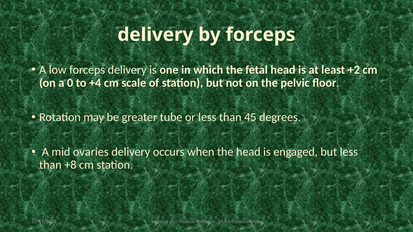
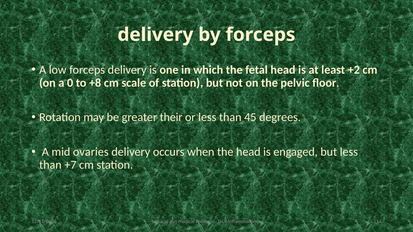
+4: +4 -> +8
tube: tube -> their
+8: +8 -> +7
